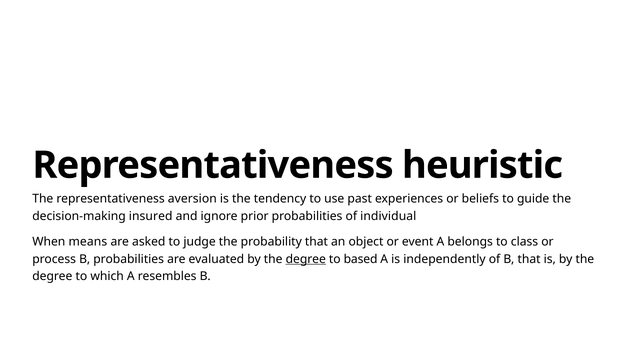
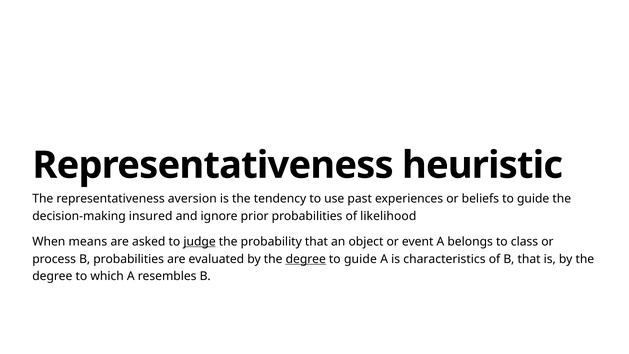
individual: individual -> likelihood
judge underline: none -> present
based at (361, 259): based -> guide
independently: independently -> characteristics
